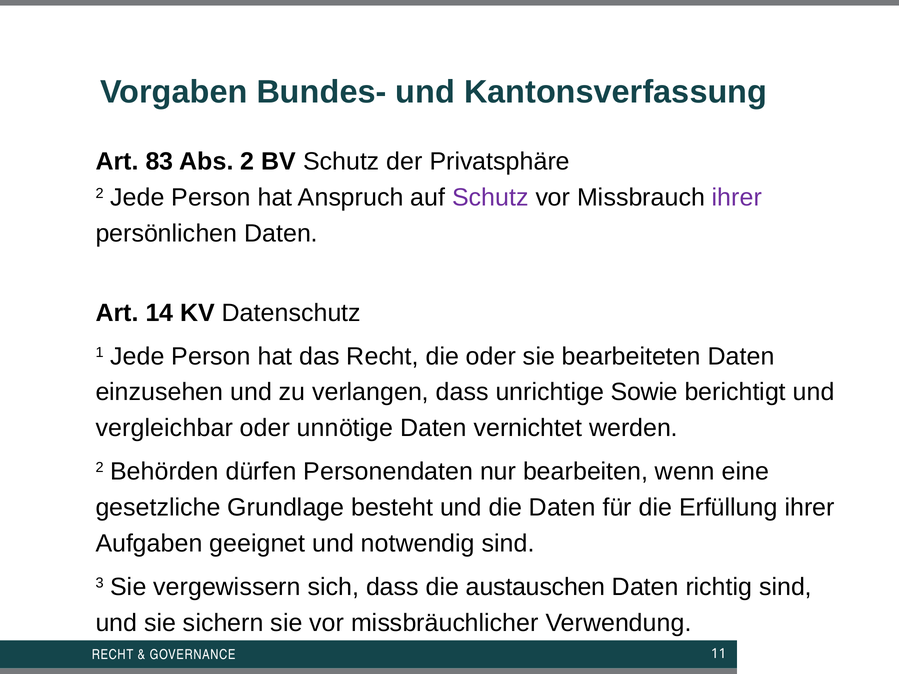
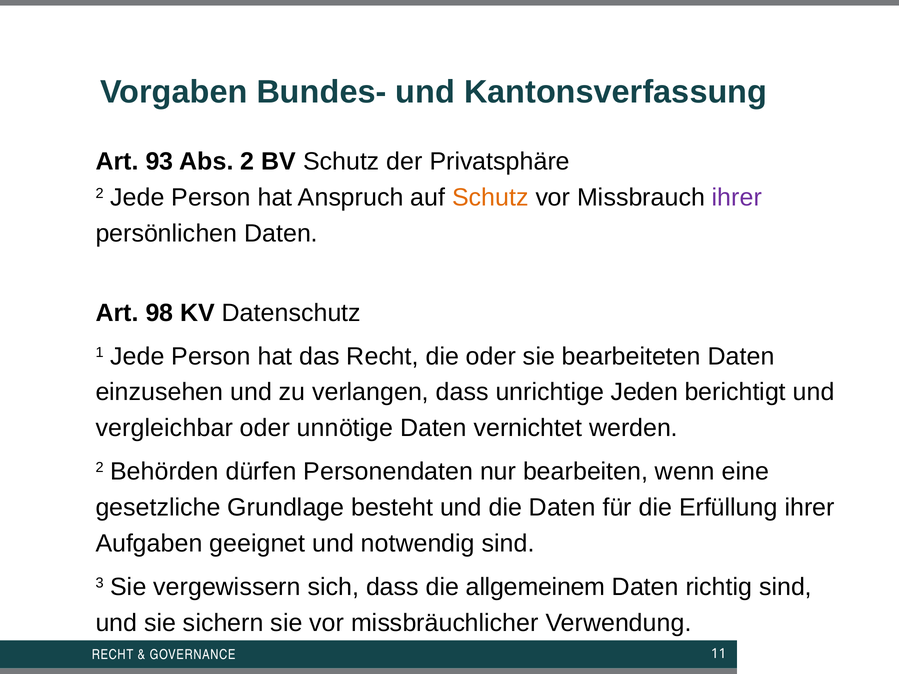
83: 83 -> 93
Schutz at (490, 198) colour: purple -> orange
14: 14 -> 98
Sowie: Sowie -> Jeden
austauschen: austauschen -> allgemeinem
